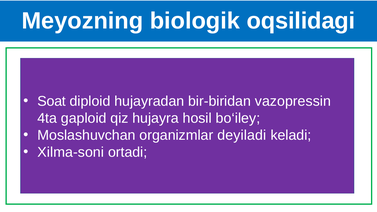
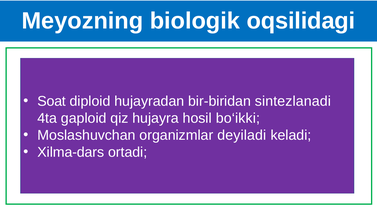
vazopressin: vazopressin -> sintezlanadi
bo‘iley: bo‘iley -> bo‘ikki
Xilma-soni: Xilma-soni -> Xilma-dars
